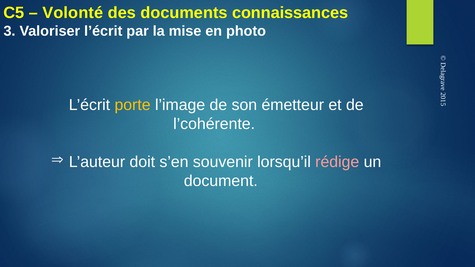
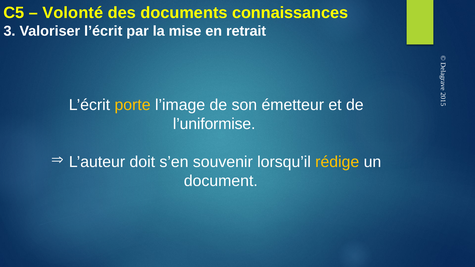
photo: photo -> retrait
l’cohérente: l’cohérente -> l’uniformise
rédige colour: pink -> yellow
